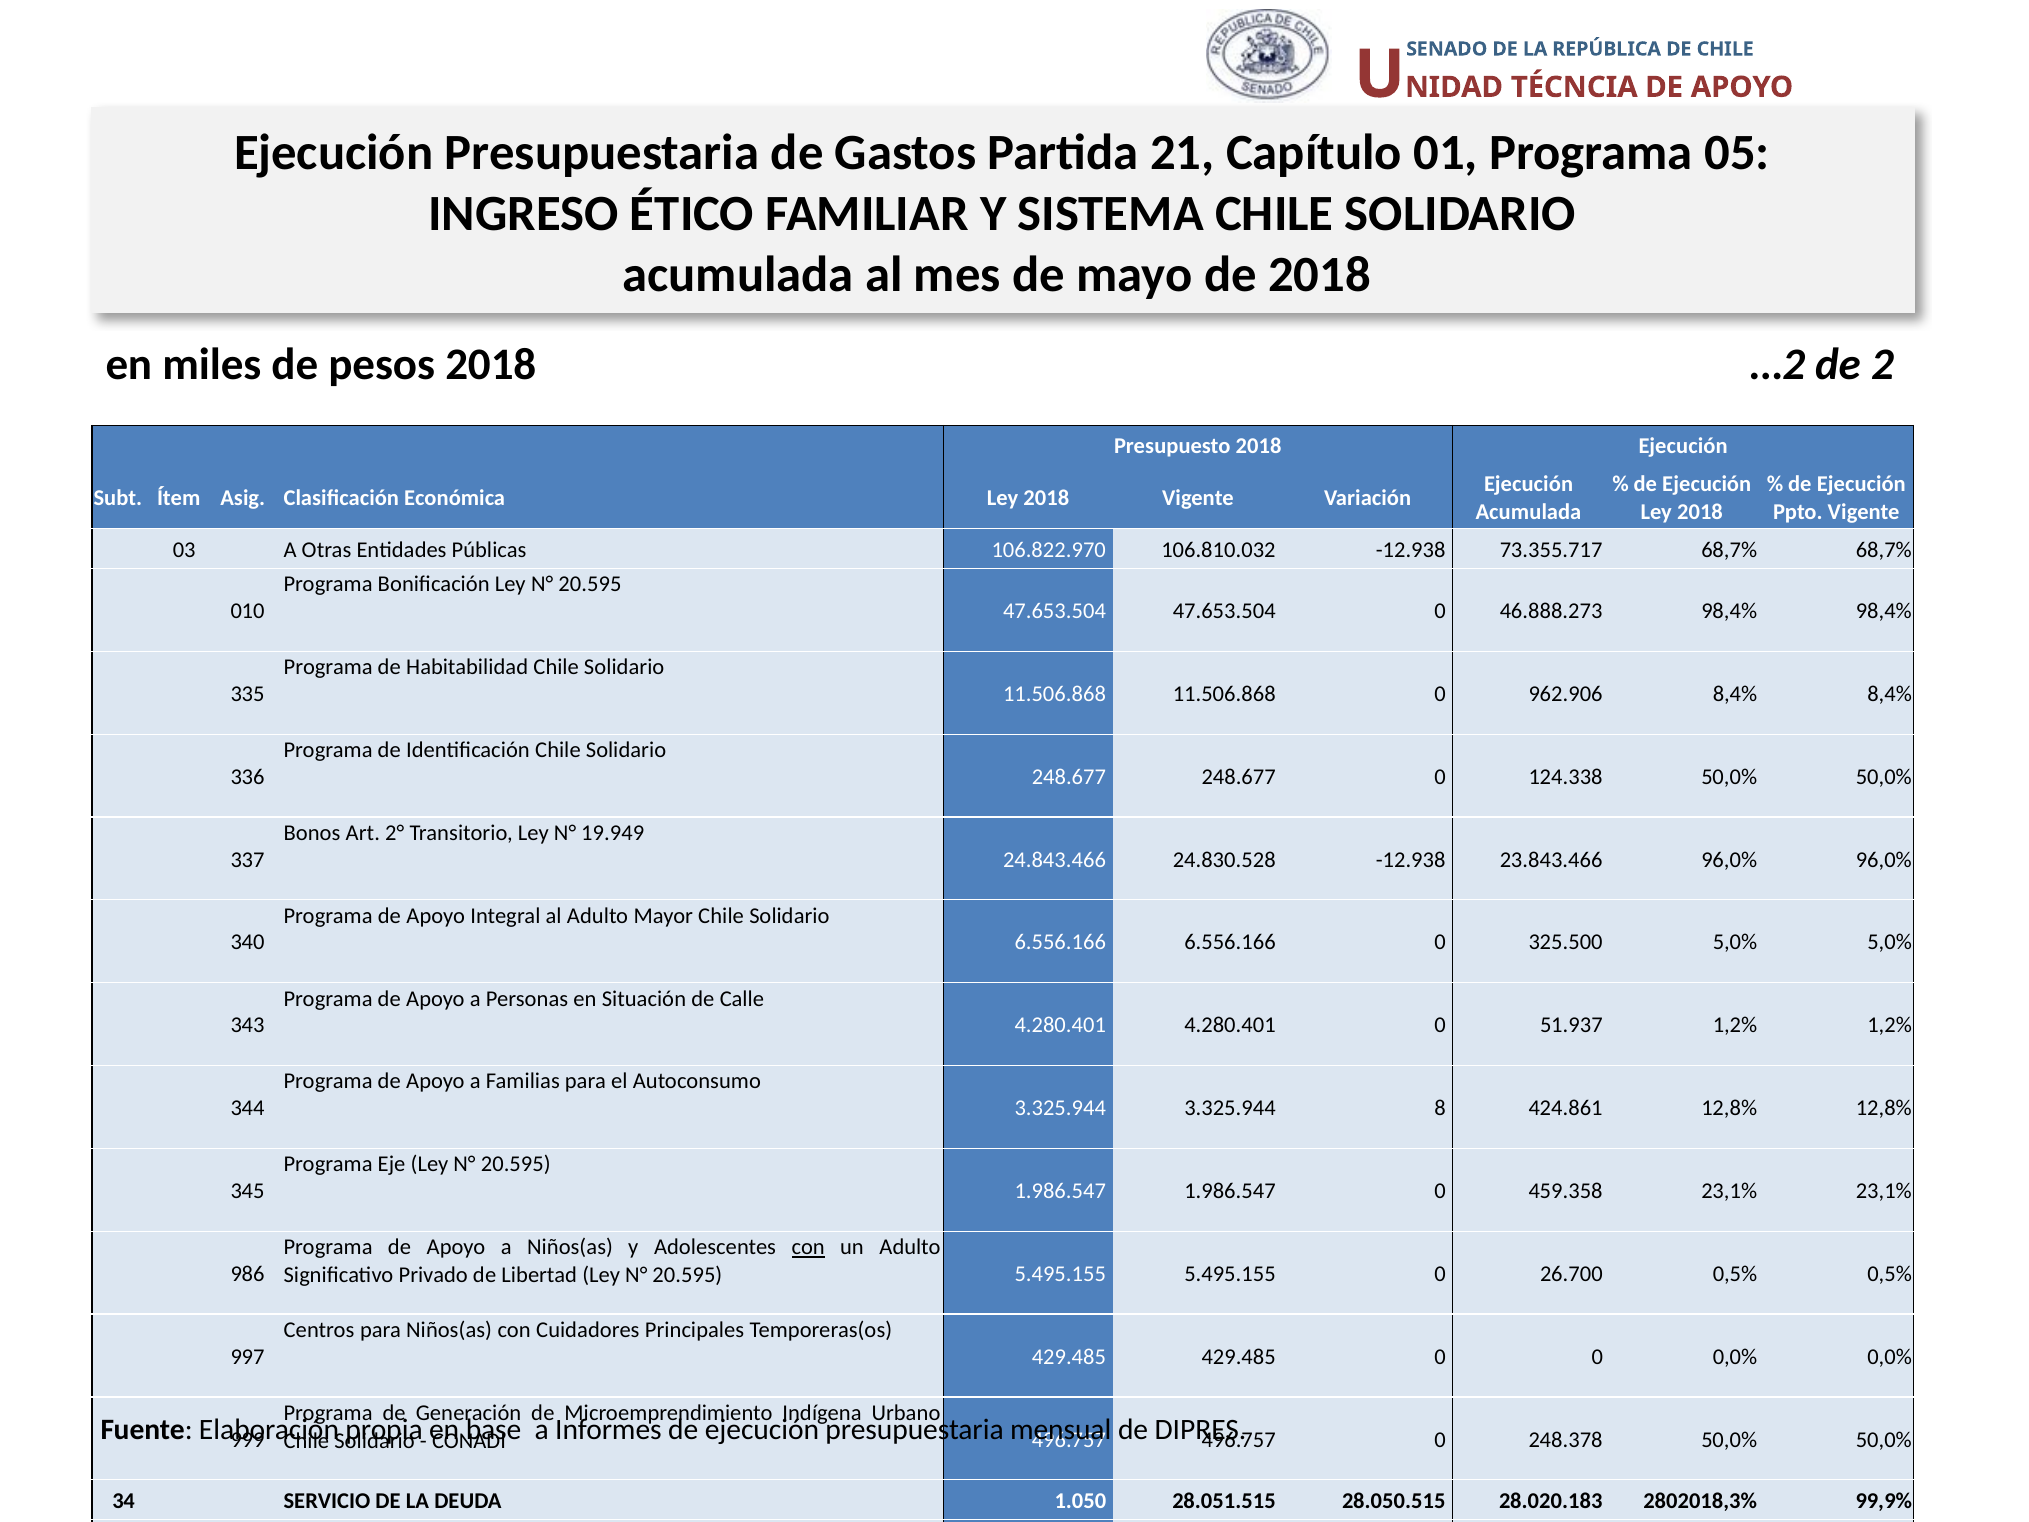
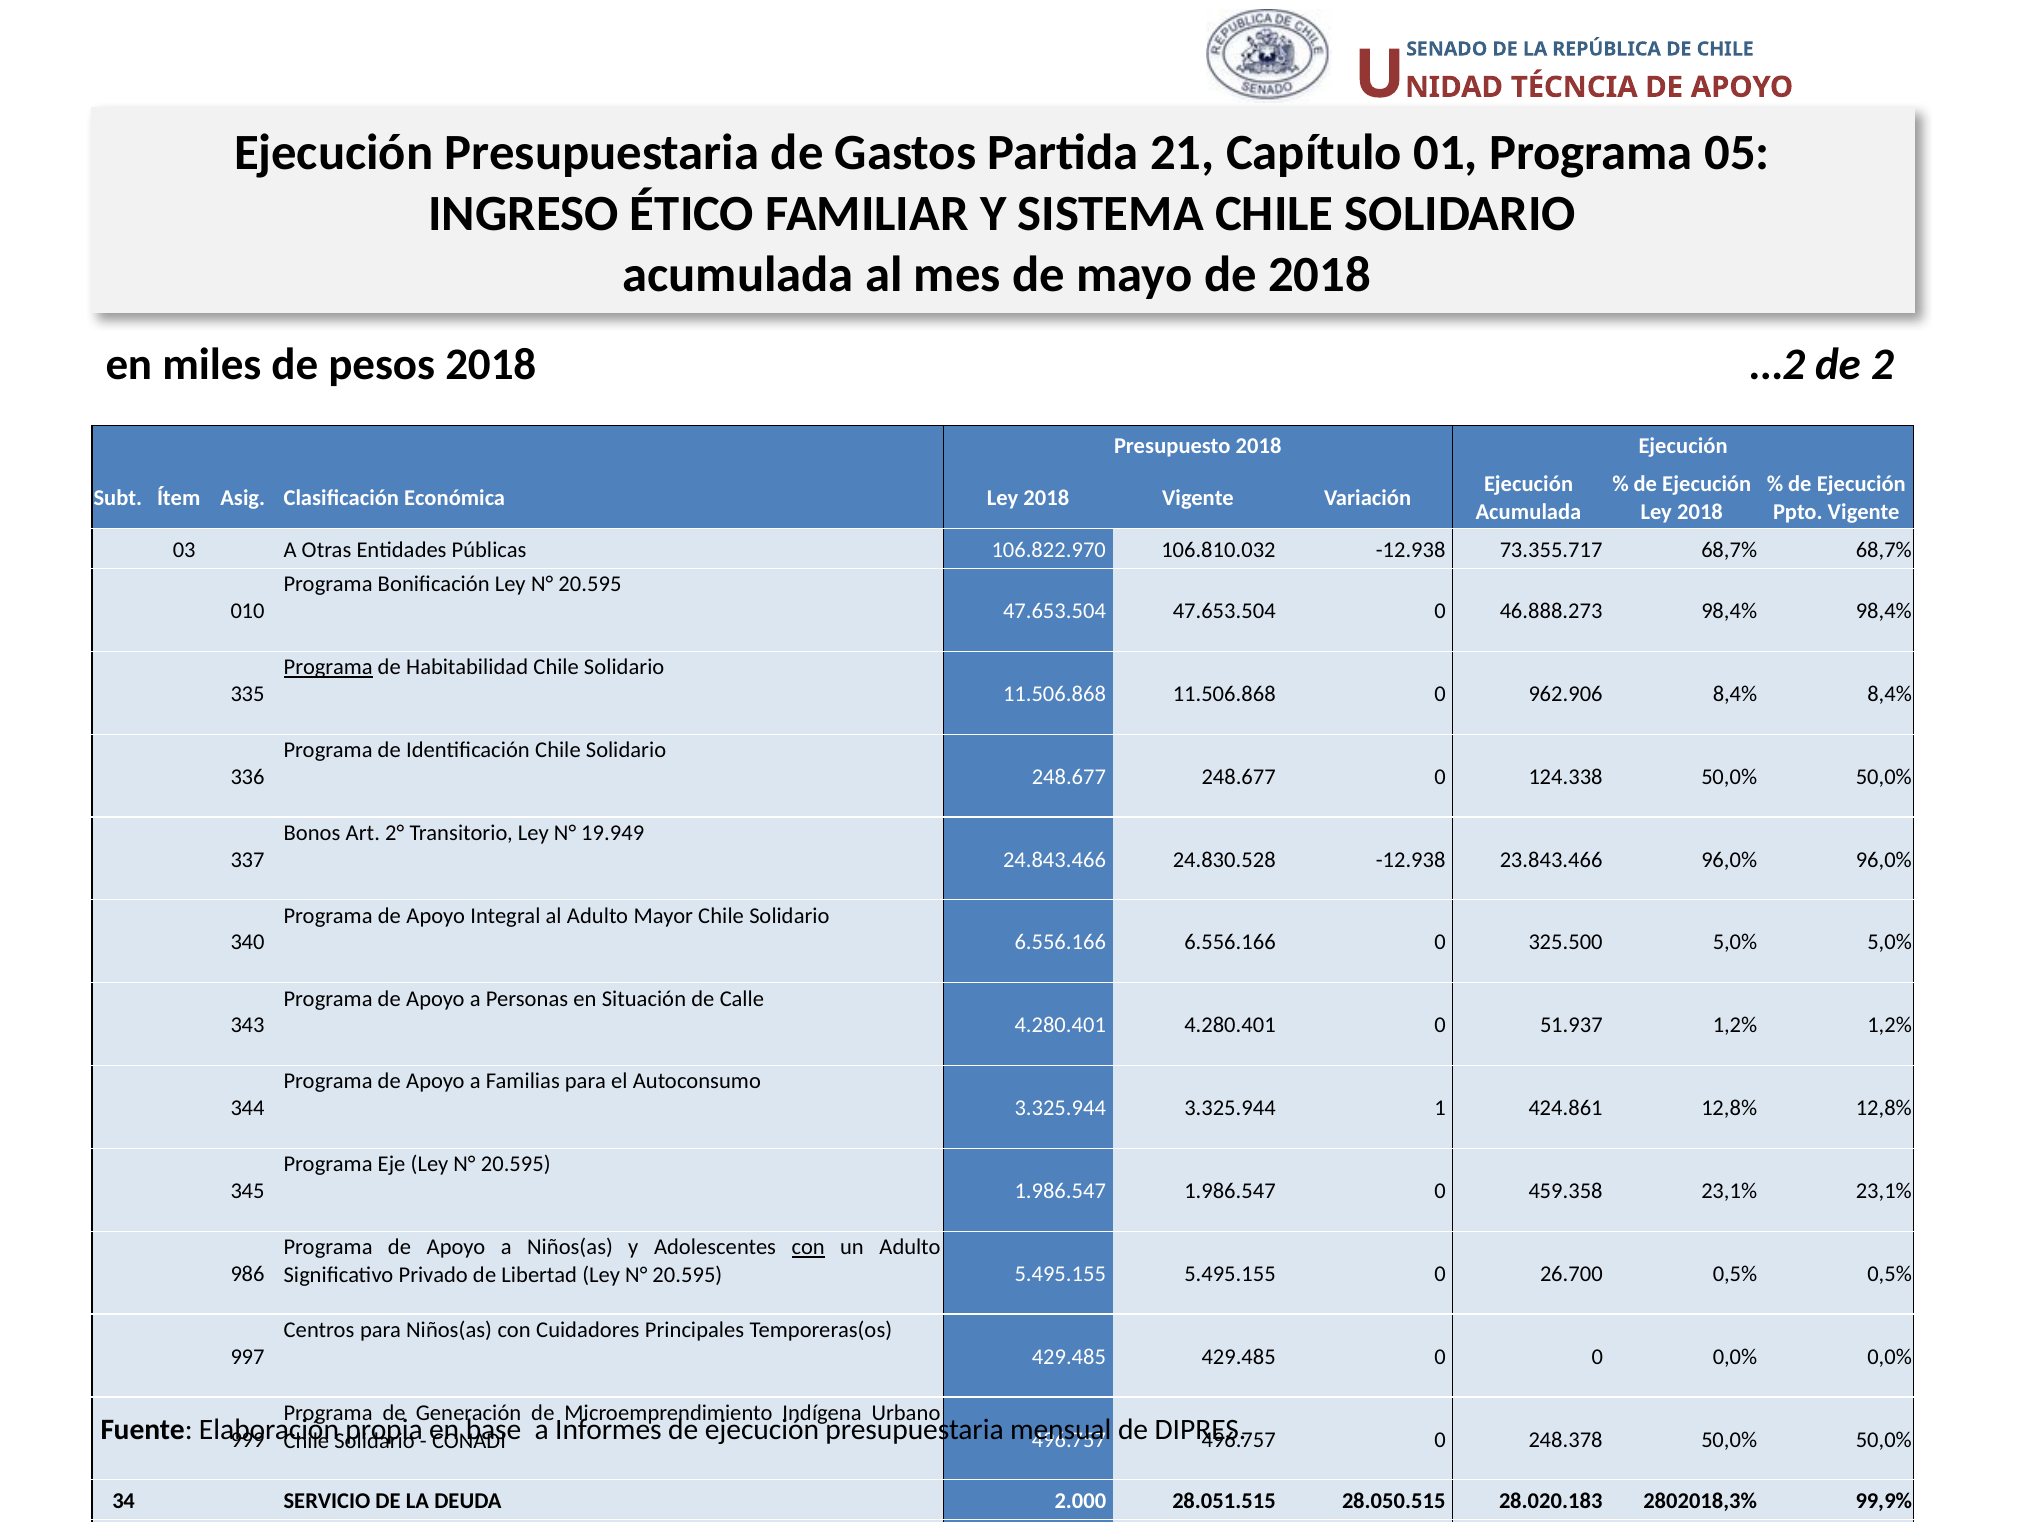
Programa at (328, 667) underline: none -> present
8: 8 -> 1
1.050: 1.050 -> 2.000
